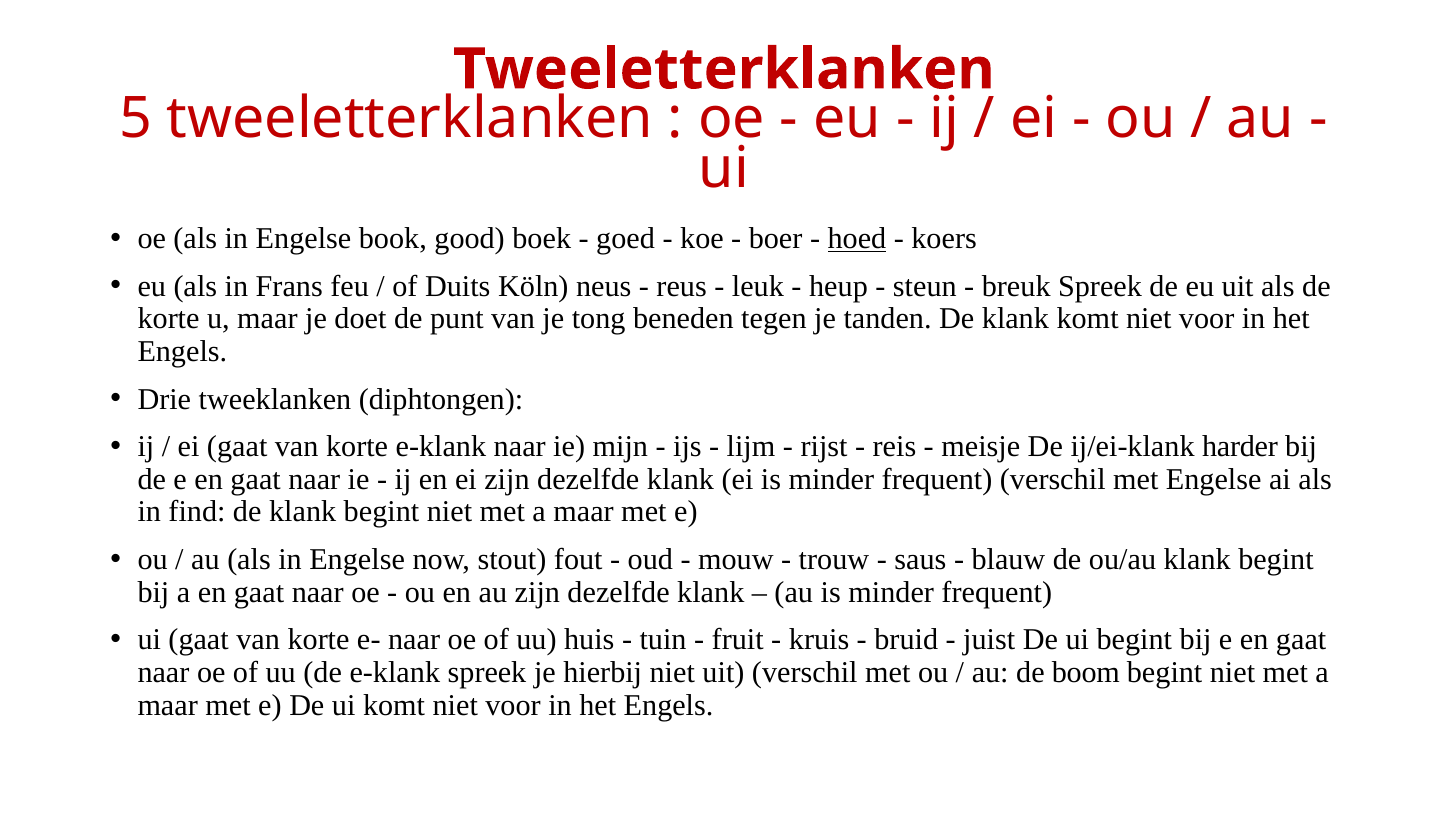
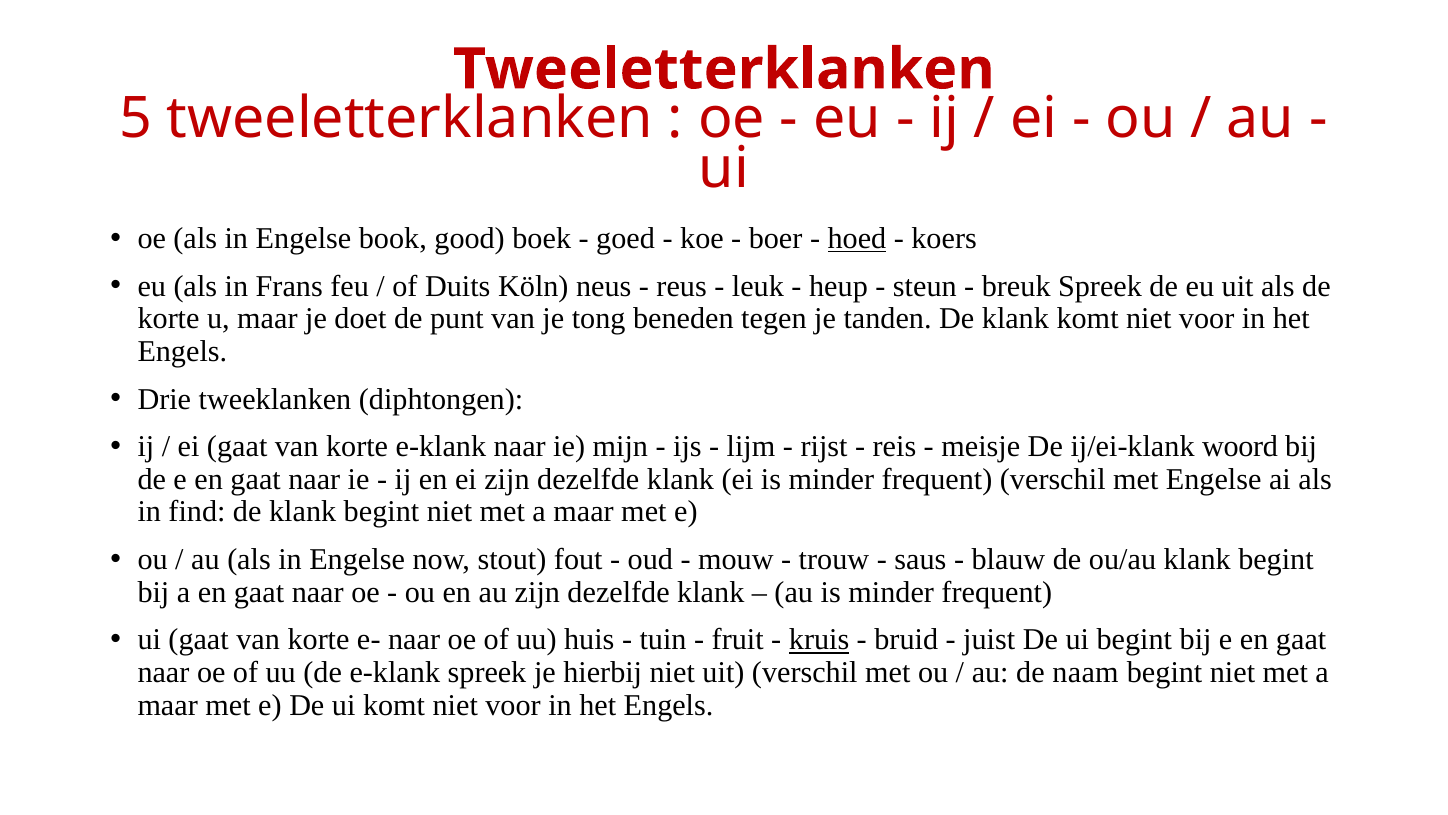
harder: harder -> woord
kruis underline: none -> present
boom: boom -> naam
